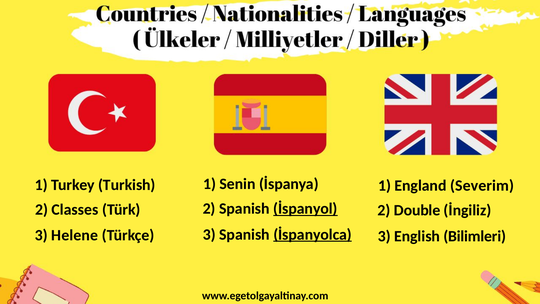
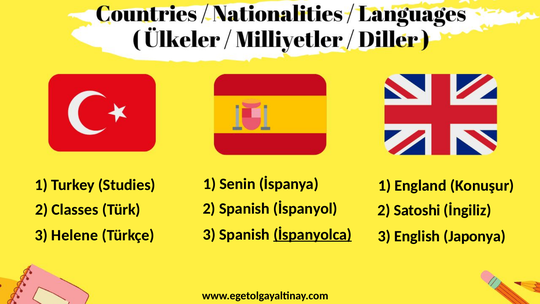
Turkish: Turkish -> Studies
Severim: Severim -> Konuşur
İspanyol underline: present -> none
Double: Double -> Satoshi
Bilimleri: Bilimleri -> Japonya
